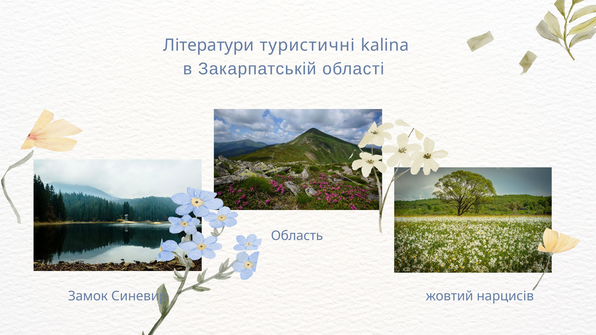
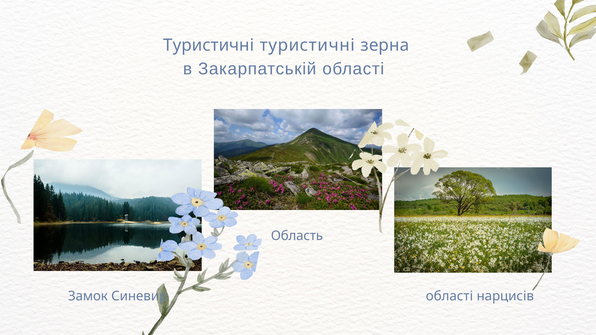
Літератури at (209, 45): Літератури -> Туристичні
kalina: kalina -> зерна
Синевир жовтий: жовтий -> області
